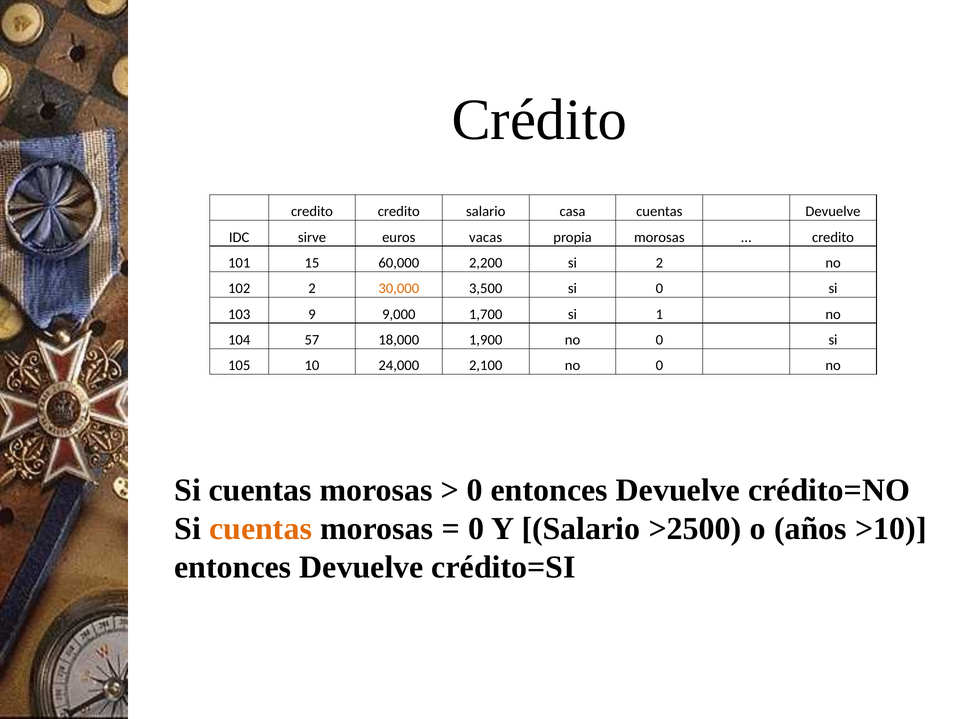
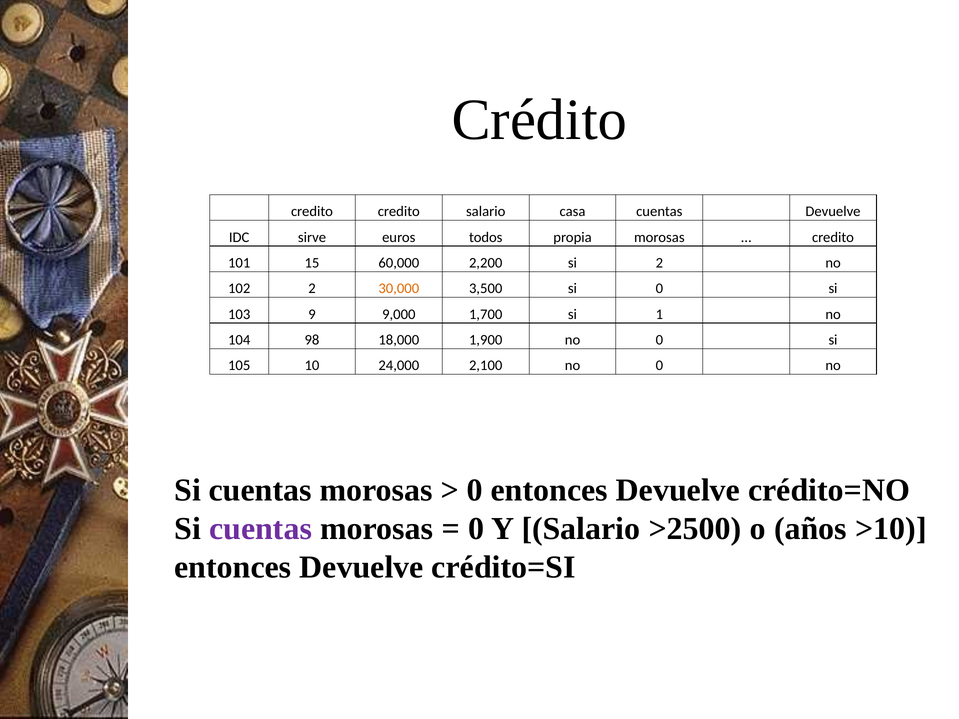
vacas: vacas -> todos
57: 57 -> 98
cuentas at (261, 529) colour: orange -> purple
